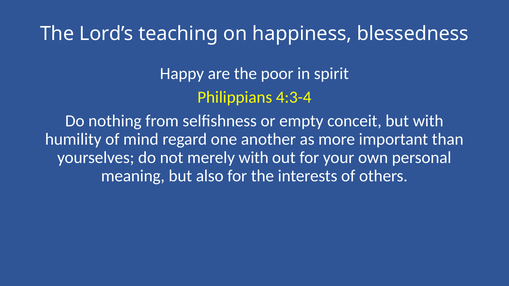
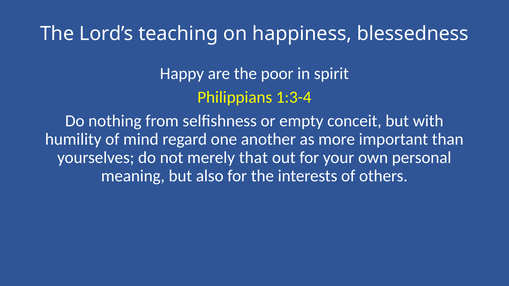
4:3-4: 4:3-4 -> 1:3-4
merely with: with -> that
